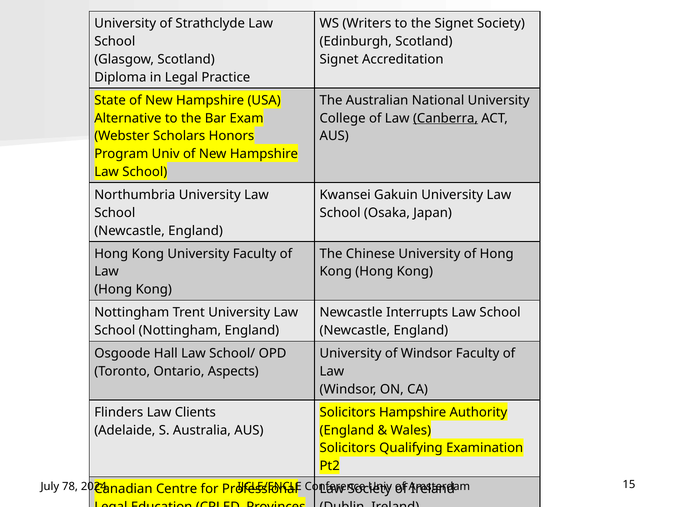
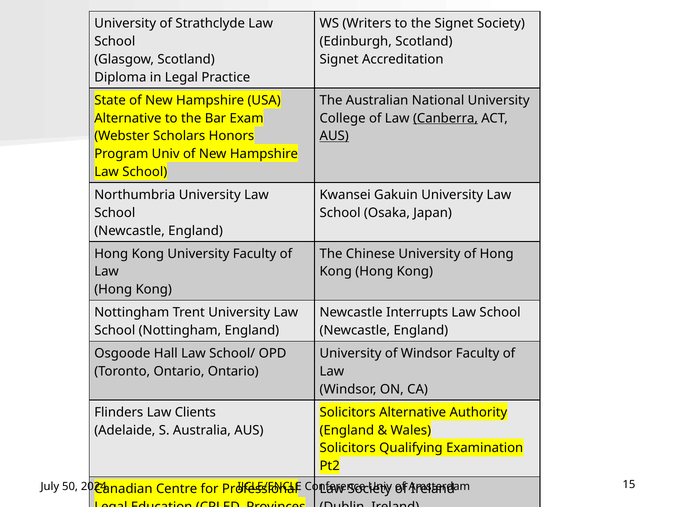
AUS at (334, 136) underline: none -> present
Ontario Aspects: Aspects -> Ontario
Hampshire at (413, 412): Hampshire -> Alternative
78: 78 -> 50
